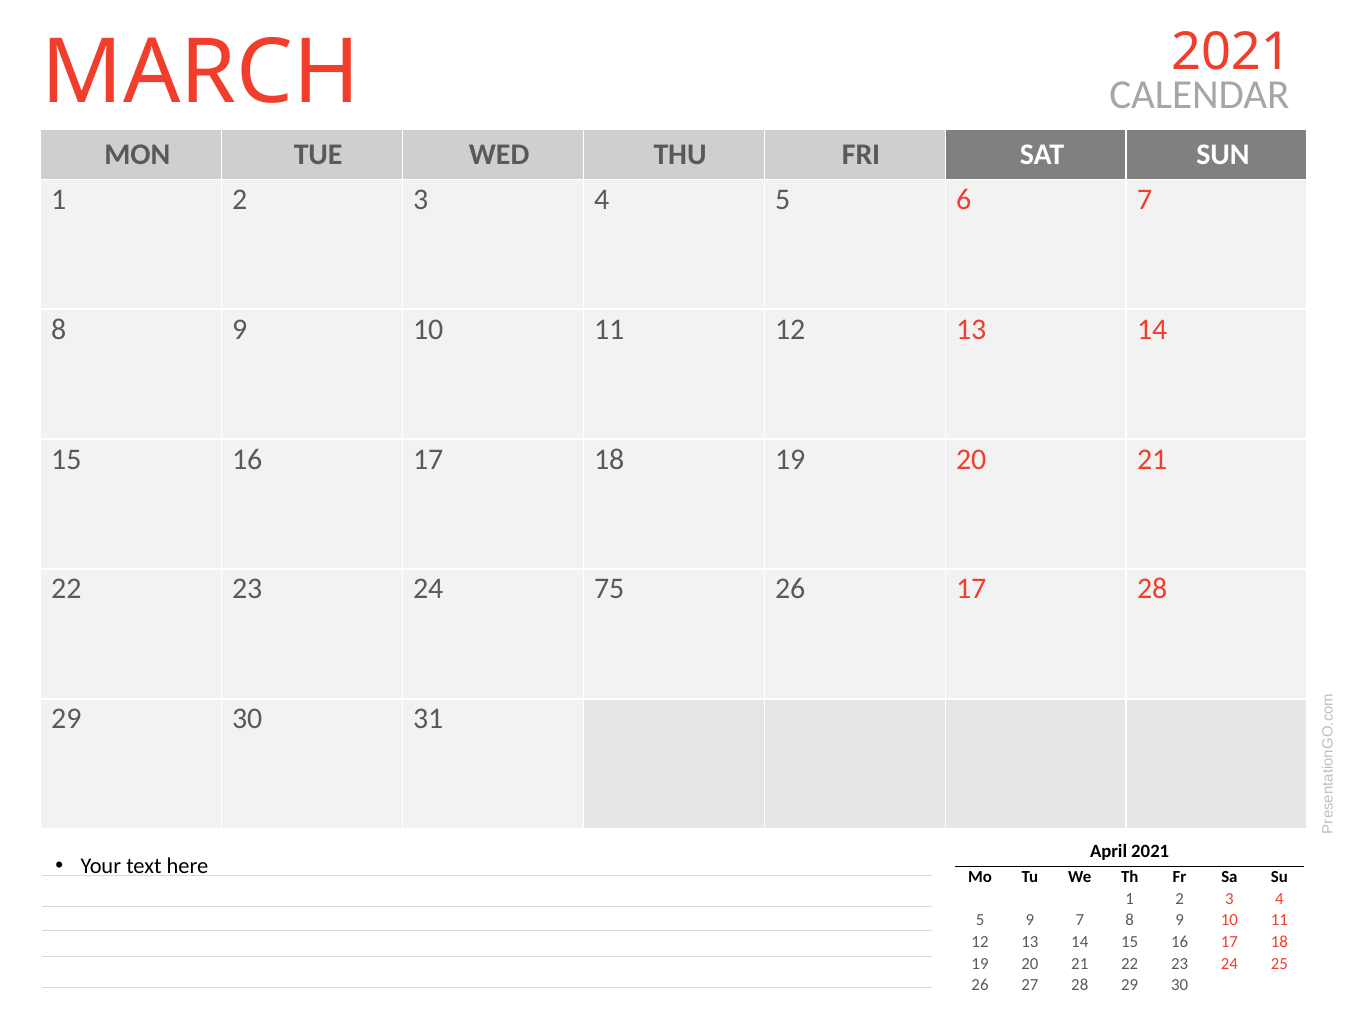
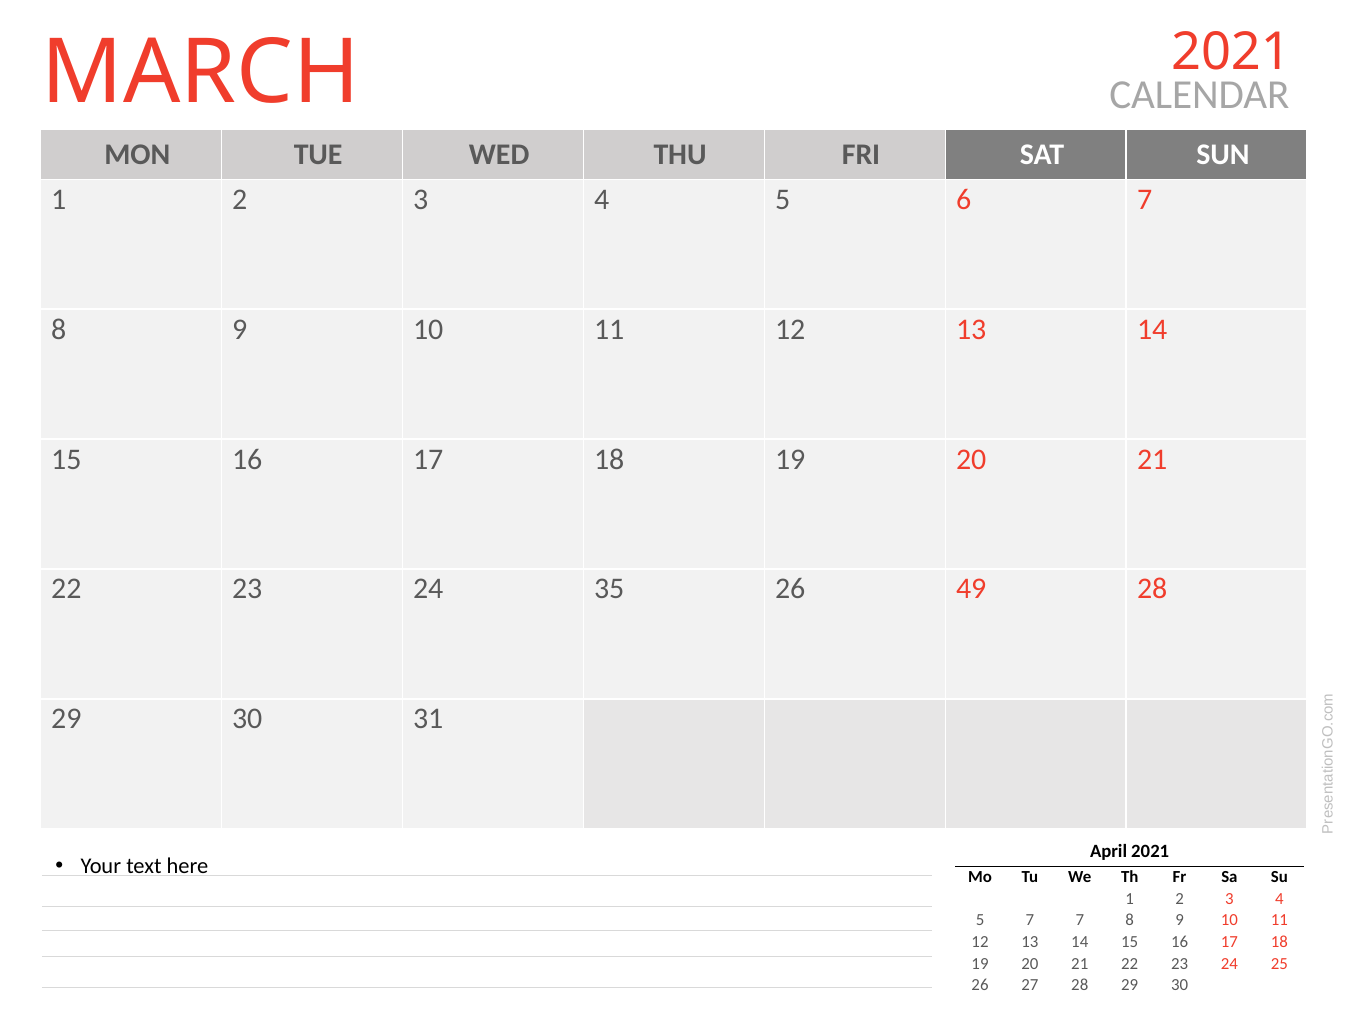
75: 75 -> 35
26 17: 17 -> 49
5 9: 9 -> 7
